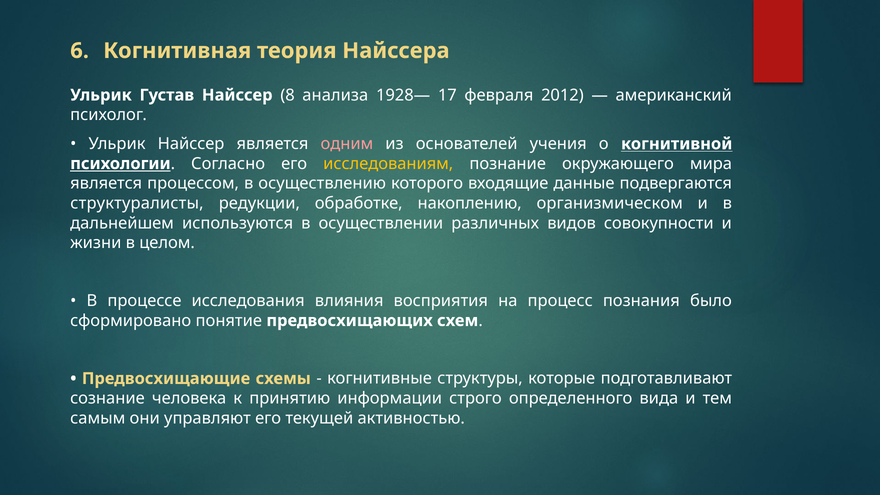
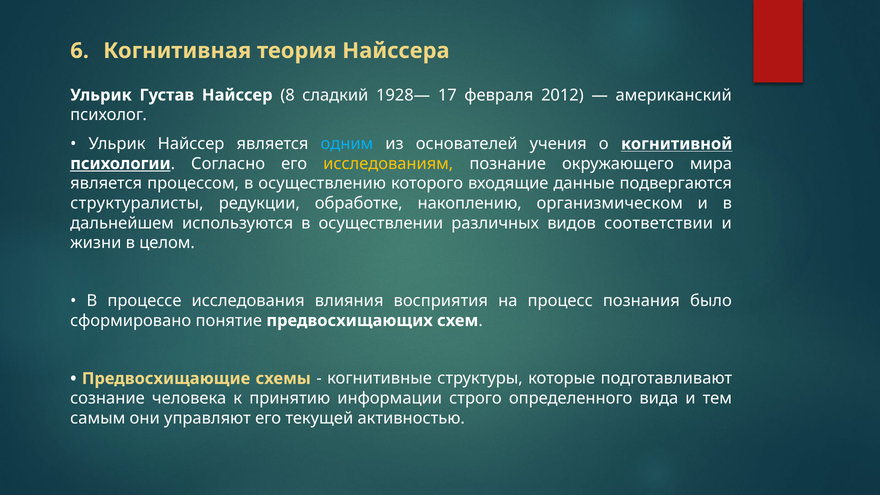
анализа: анализа -> сладкий
одним colour: pink -> light blue
совокупности: совокупности -> соответствии
